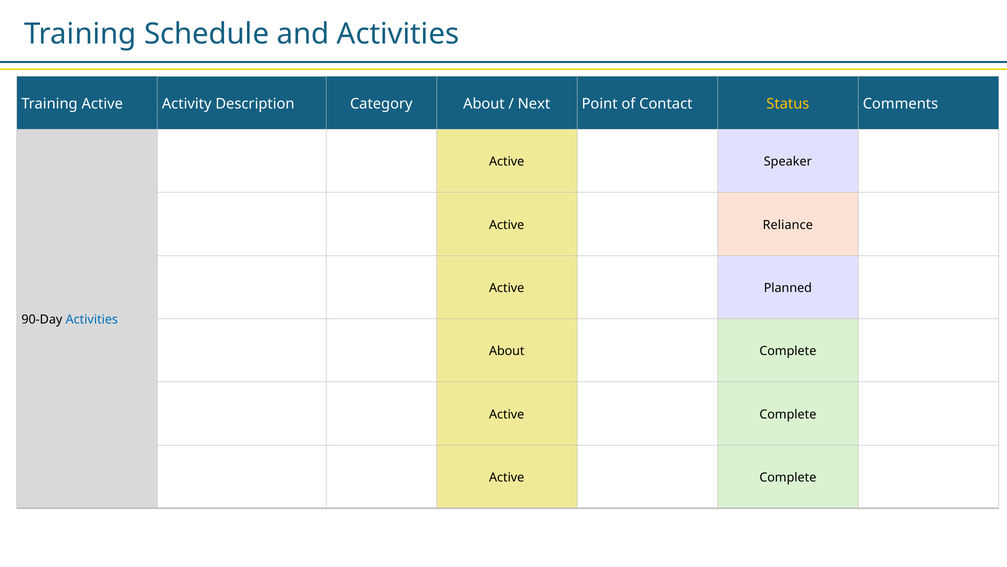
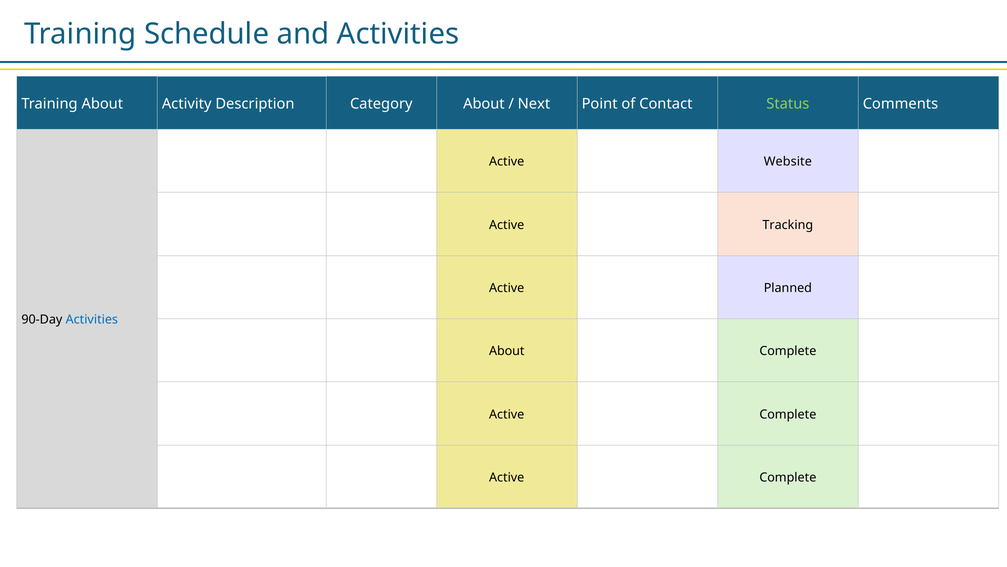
Training Active: Active -> About
Status colour: yellow -> light green
Speaker: Speaker -> Website
Reliance: Reliance -> Tracking
